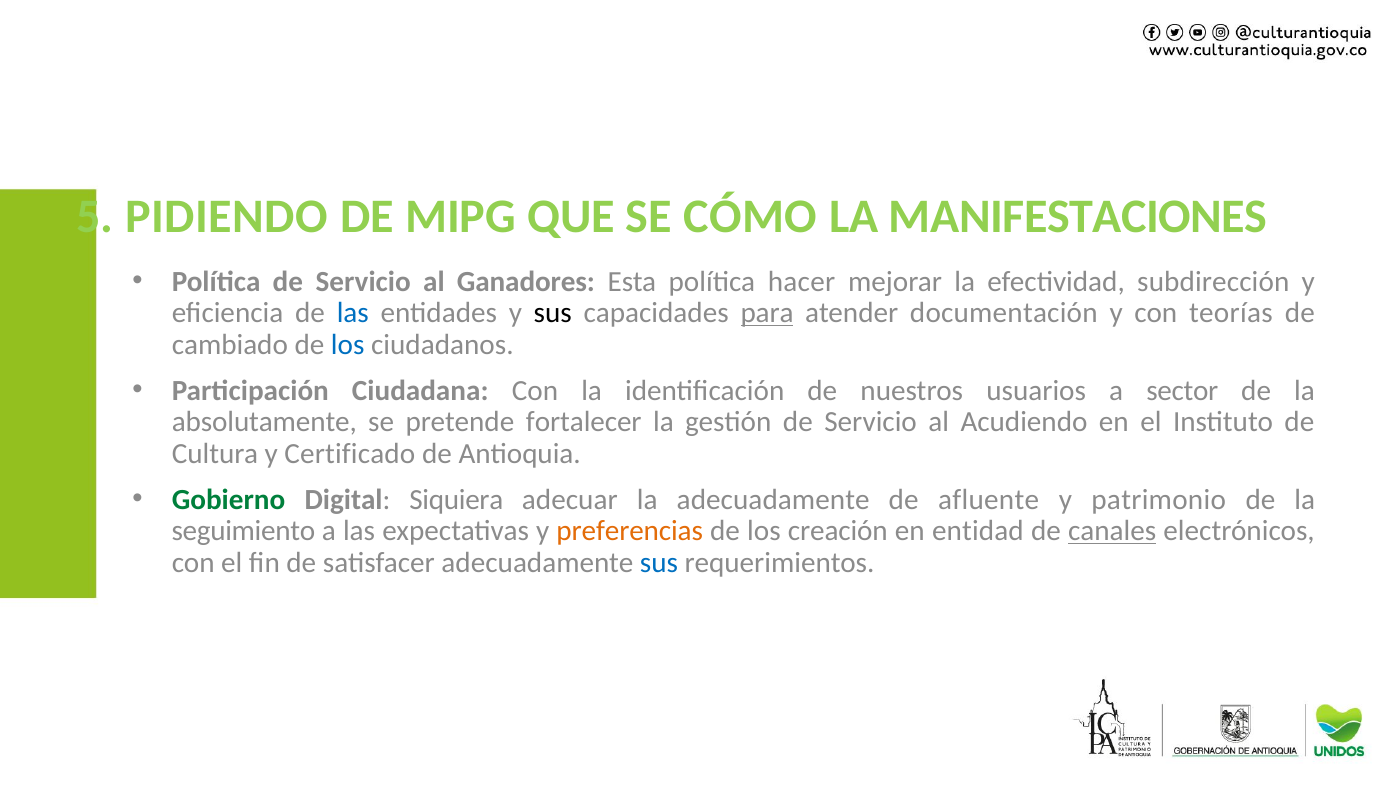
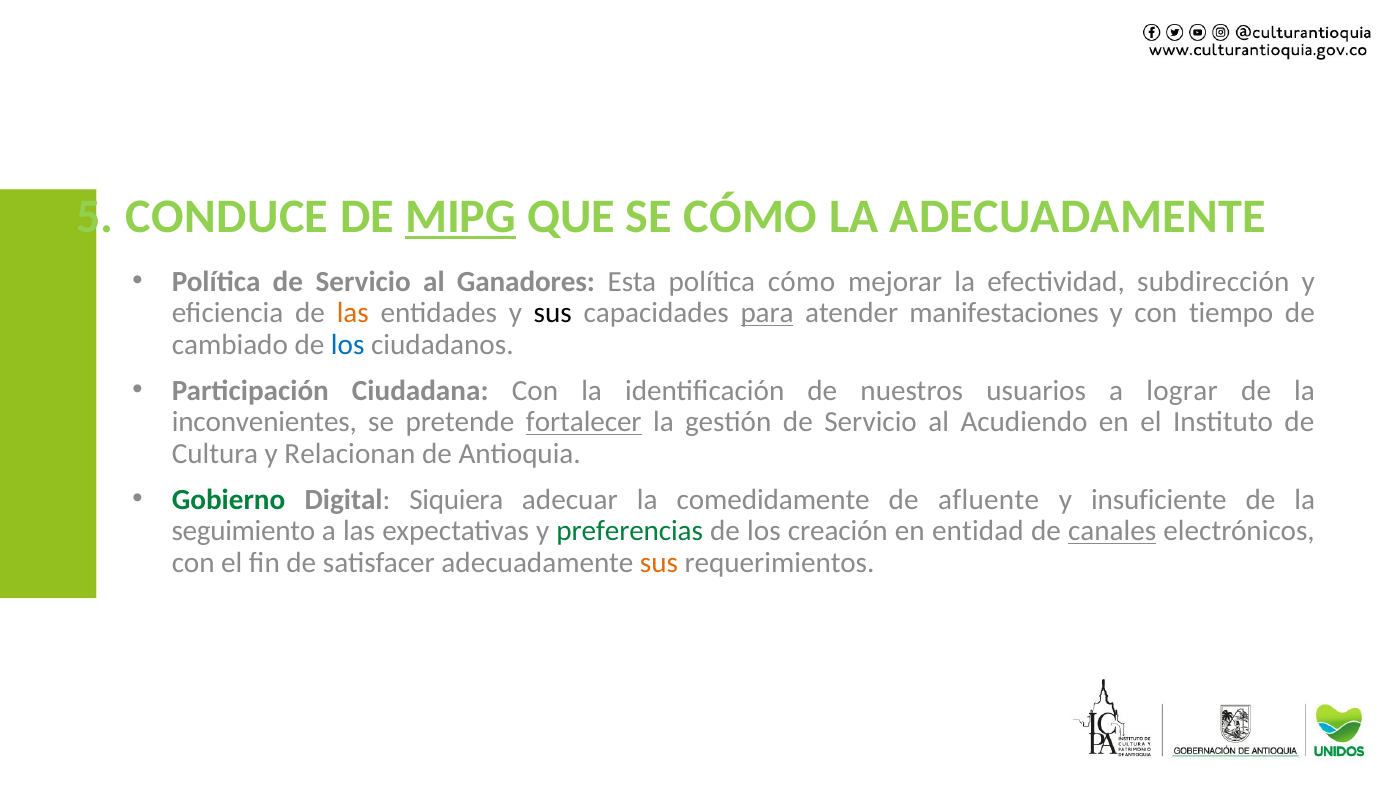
PIDIENDO: PIDIENDO -> CONDUCE
MIPG underline: none -> present
LA MANIFESTACIONES: MANIFESTACIONES -> ADECUADAMENTE
política hacer: hacer -> cómo
las at (353, 313) colour: blue -> orange
documentación: documentación -> manifestaciones
teorías: teorías -> tiempo
sector: sector -> lograr
absolutamente: absolutamente -> inconvenientes
fortalecer underline: none -> present
Certificado: Certificado -> Relacionan
la adecuadamente: adecuadamente -> comedidamente
patrimonio: patrimonio -> insuficiente
preferencias colour: orange -> green
sus at (659, 563) colour: blue -> orange
